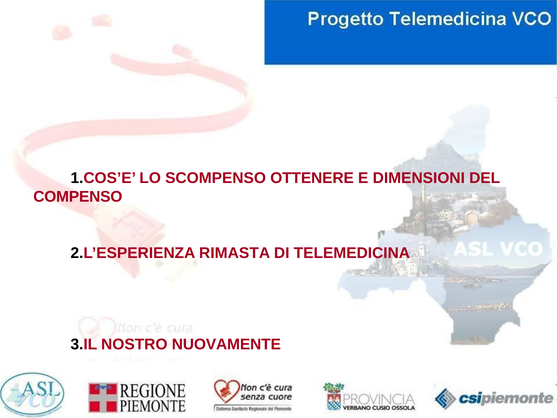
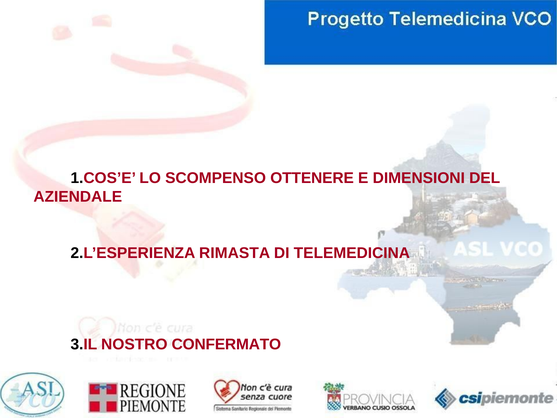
COMPENSO: COMPENSO -> AZIENDALE
NUOVAMENTE: NUOVAMENTE -> CONFERMATO
